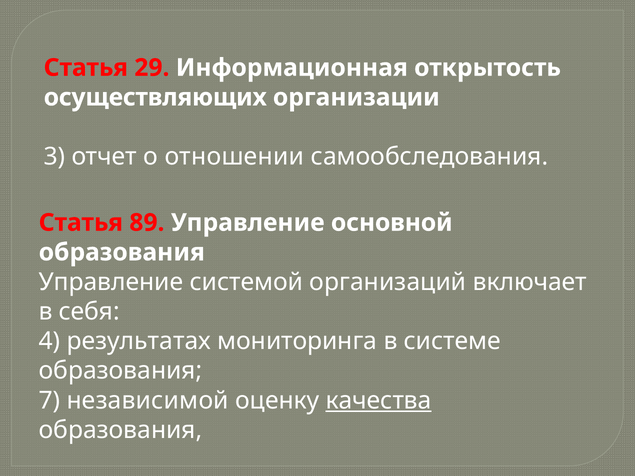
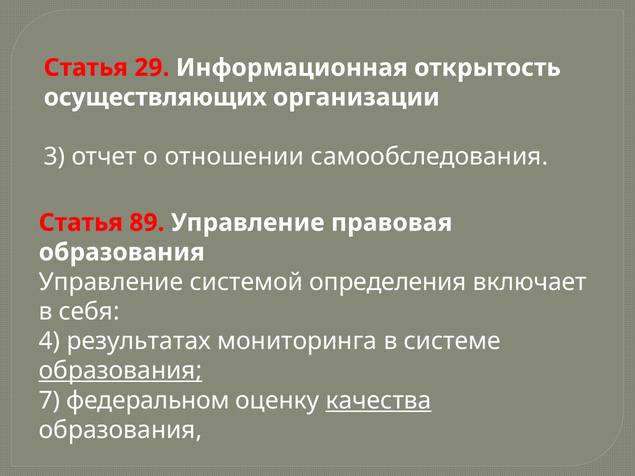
основной: основной -> правовая
организаций: организаций -> определения
образования at (121, 371) underline: none -> present
независимой: независимой -> федеральном
